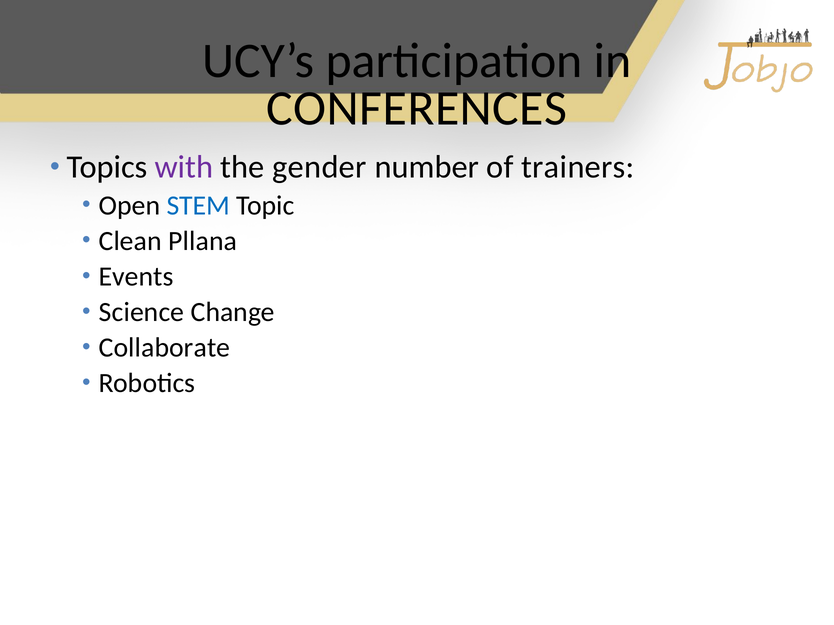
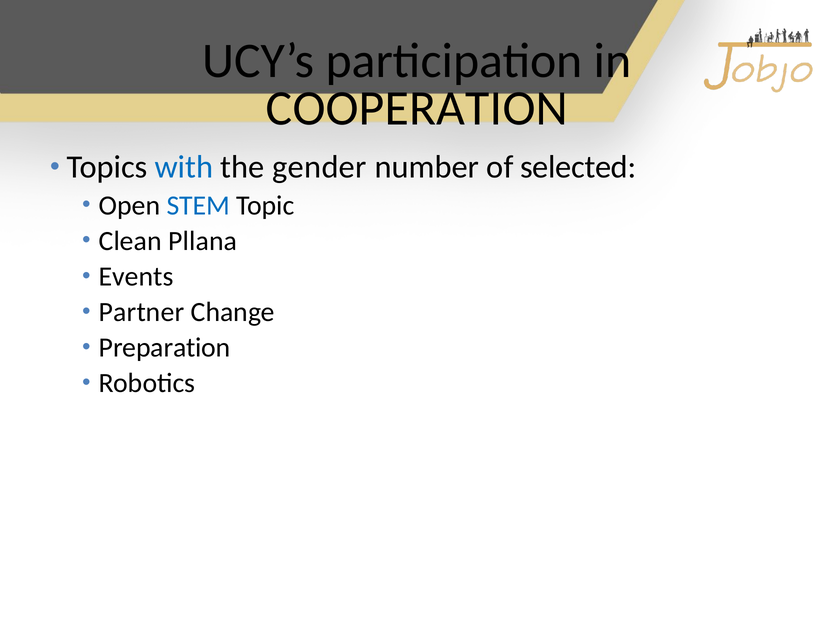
CONFERENCES: CONFERENCES -> COOPERATION
with colour: purple -> blue
trainers: trainers -> selected
Science: Science -> Partner
Collaborate: Collaborate -> Preparation
